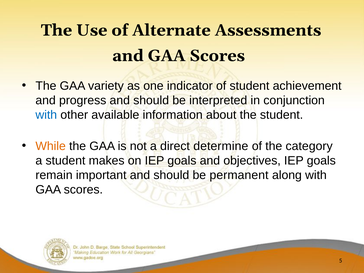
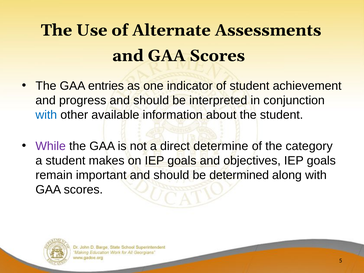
variety: variety -> entries
While colour: orange -> purple
permanent: permanent -> determined
